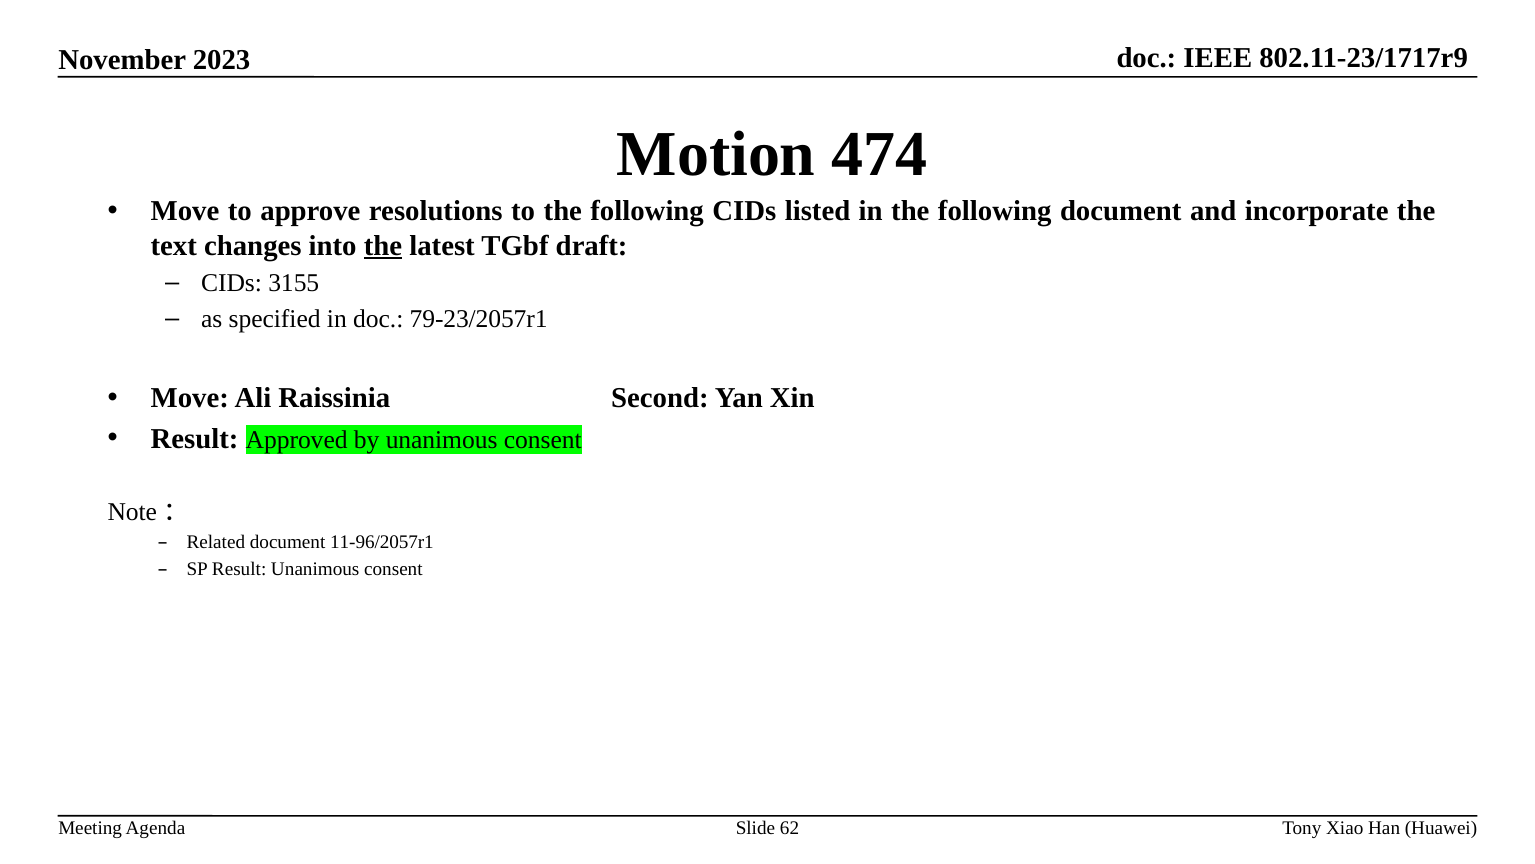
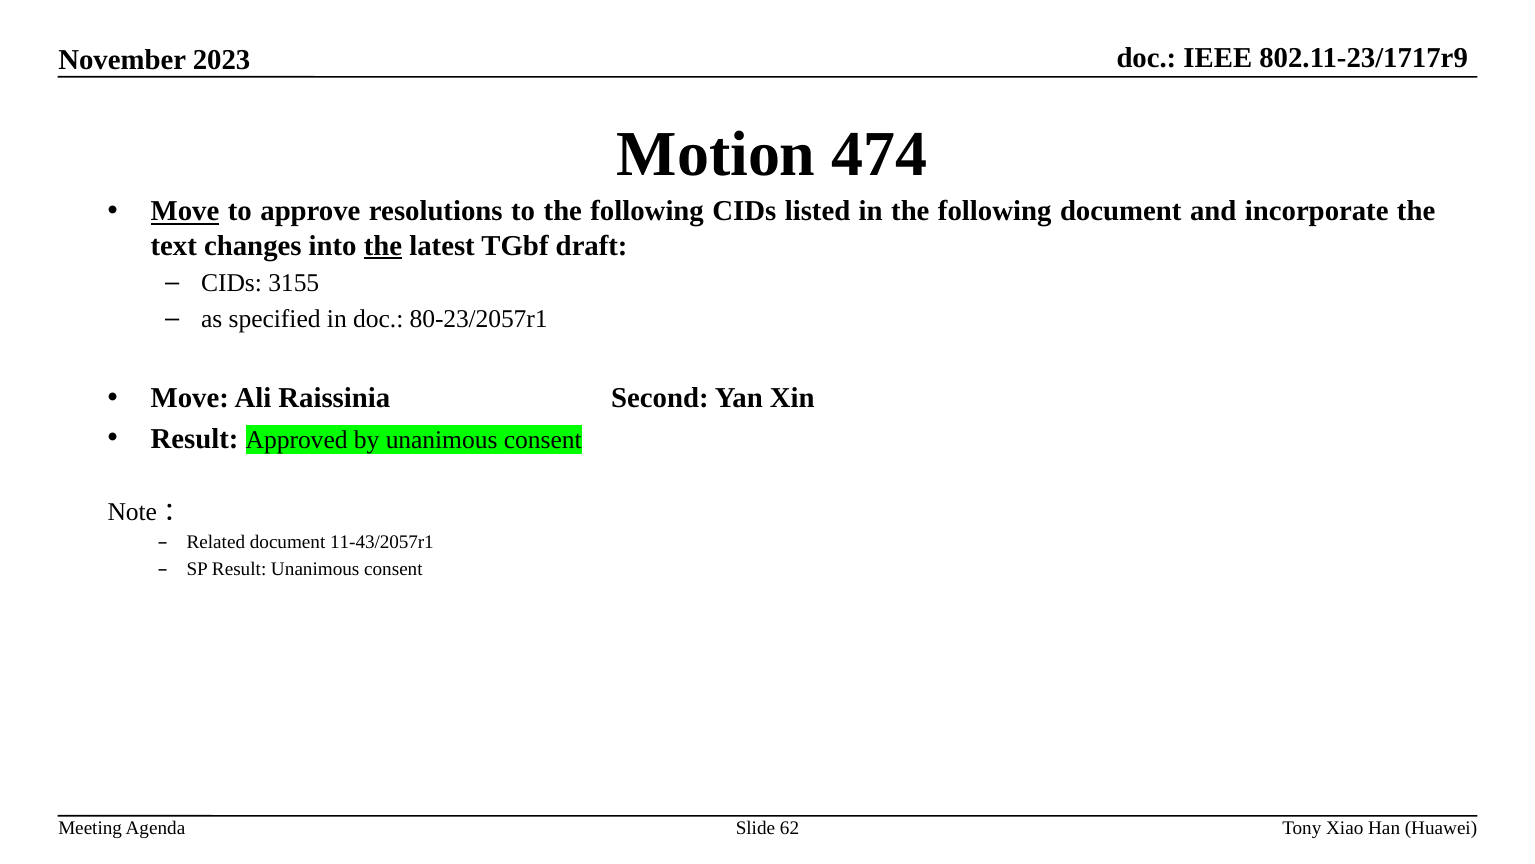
Move at (185, 211) underline: none -> present
79-23/2057r1: 79-23/2057r1 -> 80-23/2057r1
11-96/2057r1: 11-96/2057r1 -> 11-43/2057r1
